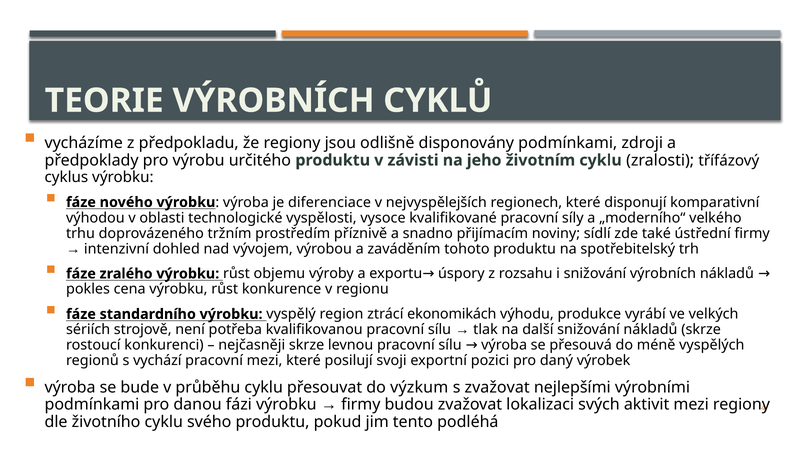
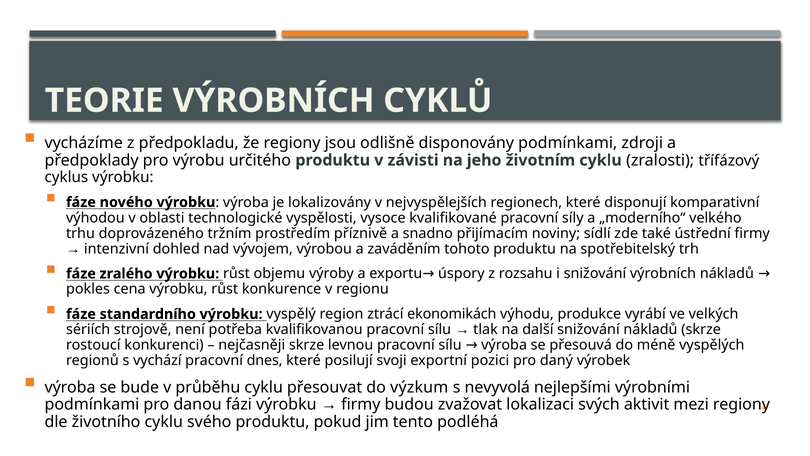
diferenciace: diferenciace -> lokalizovány
pracovní mezi: mezi -> dnes
s zvažovat: zvažovat -> nevyvolá
